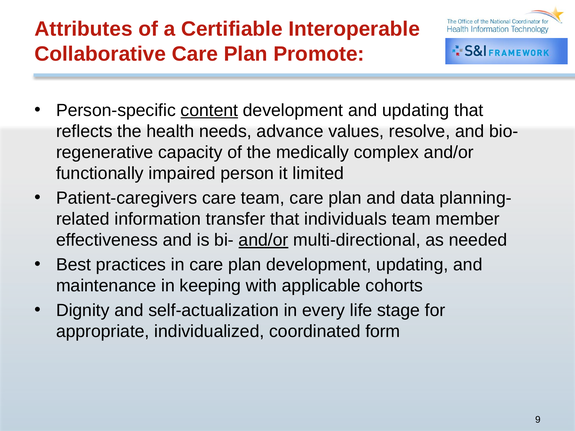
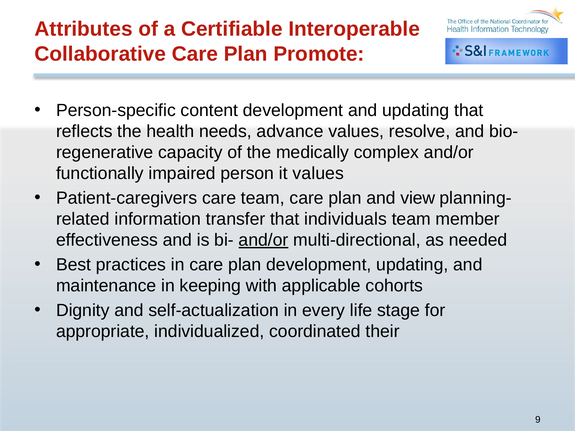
content underline: present -> none
it limited: limited -> values
data: data -> view
form: form -> their
